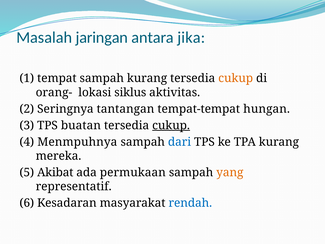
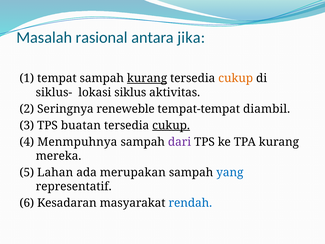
jaringan: jaringan -> rasional
kurang at (147, 78) underline: none -> present
orang-: orang- -> siklus-
tantangan: tantangan -> reneweble
hungan: hungan -> diambil
dari colour: blue -> purple
Akibat: Akibat -> Lahan
permukaan: permukaan -> merupakan
yang colour: orange -> blue
